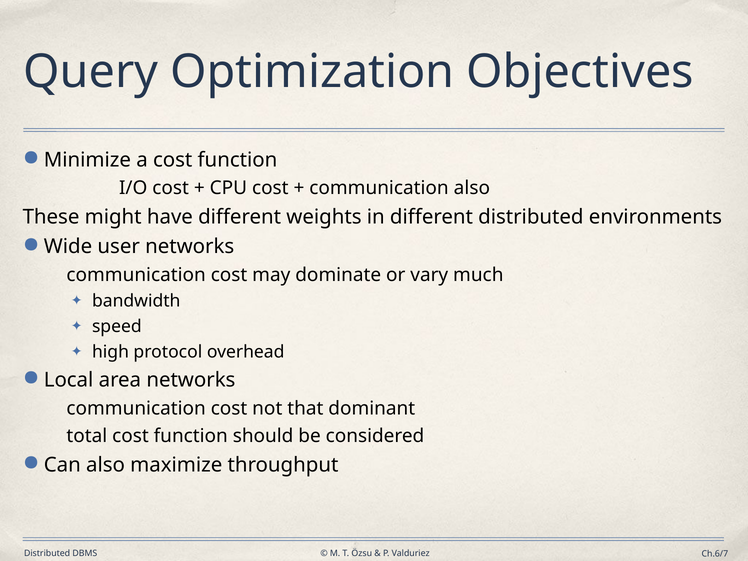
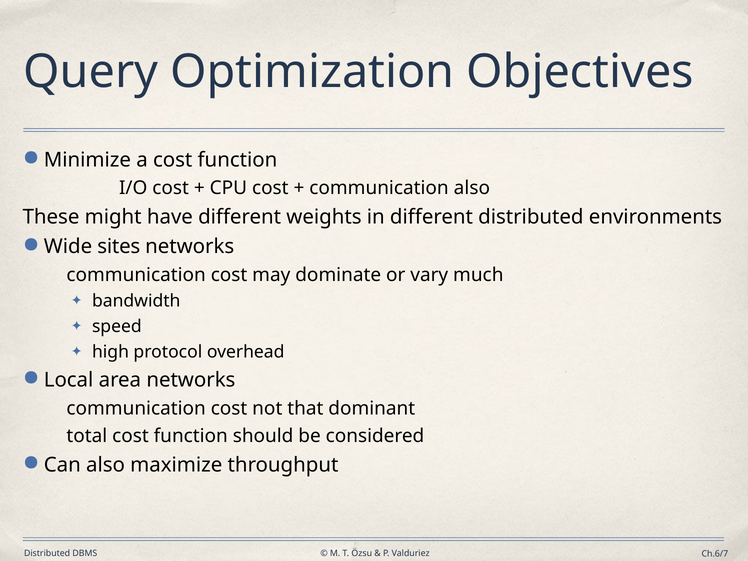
user: user -> sites
